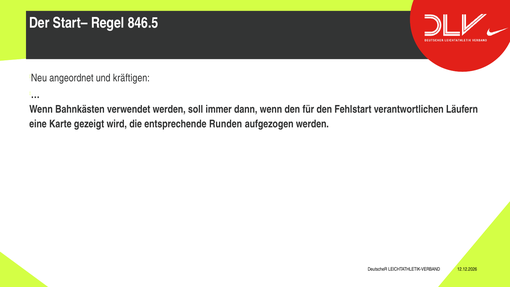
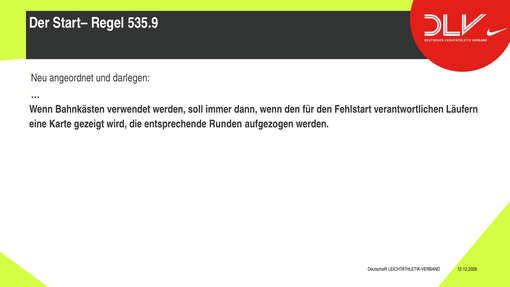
846.5: 846.5 -> 535.9
kräftigen: kräftigen -> darlegen
